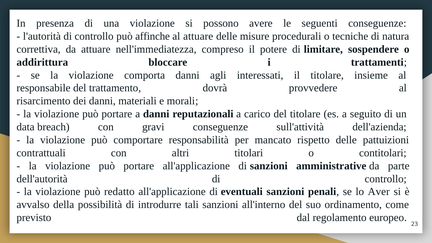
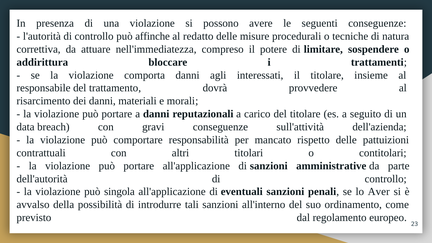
al attuare: attuare -> redatto
redatto: redatto -> singola
